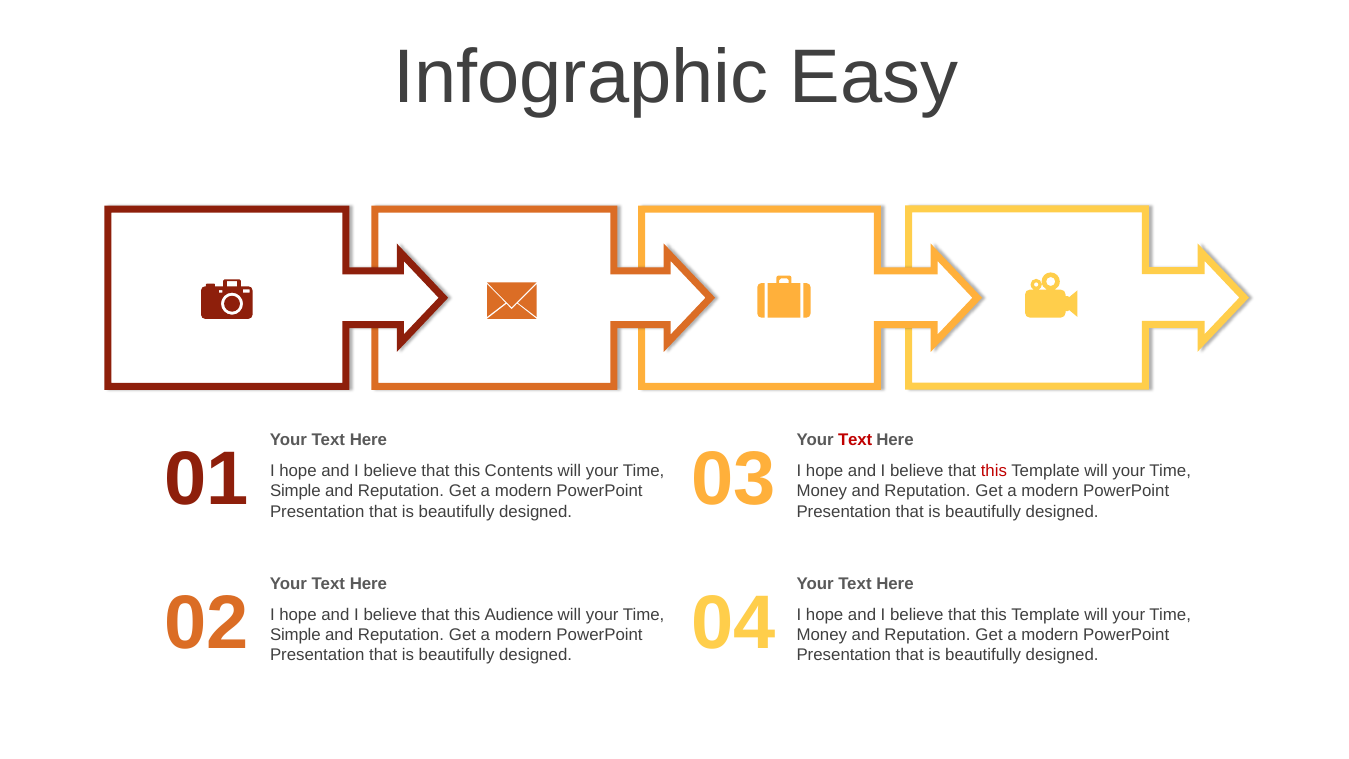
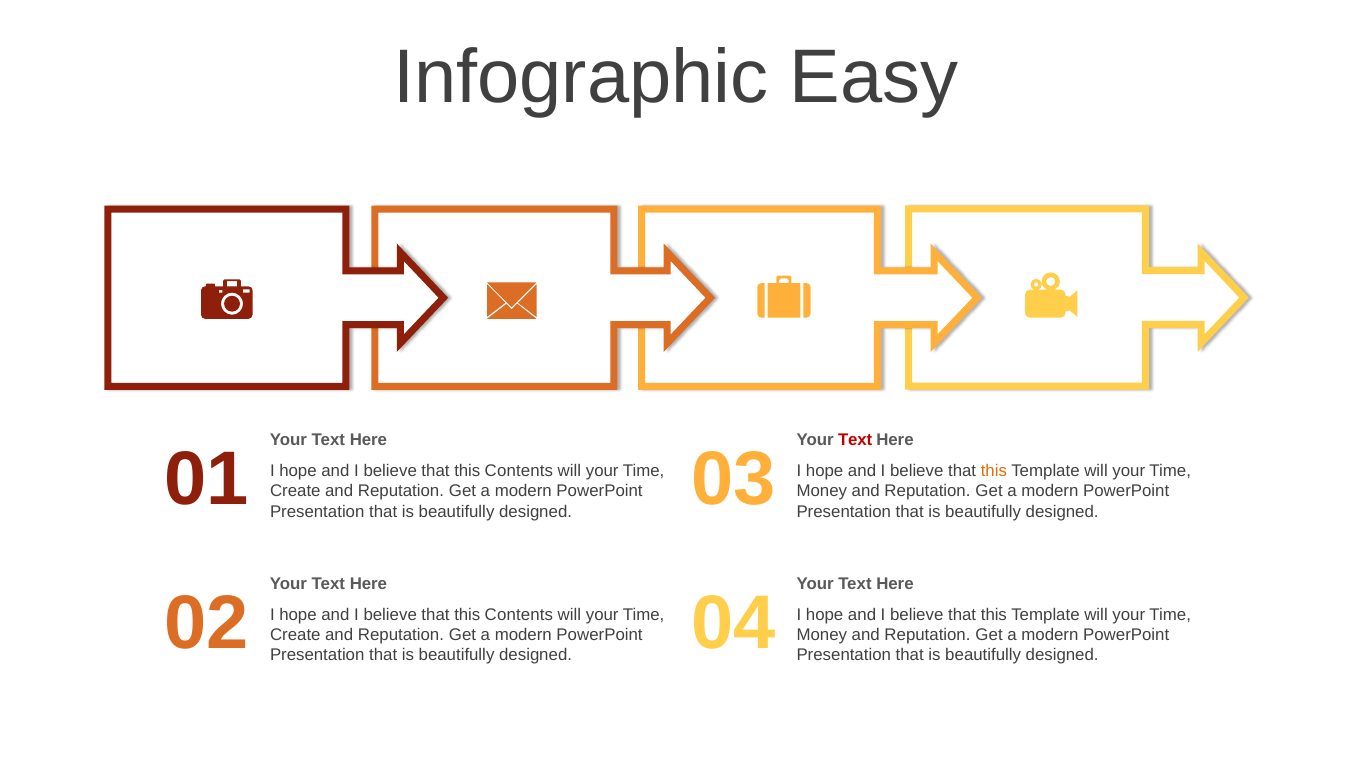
this at (994, 471) colour: red -> orange
Simple at (295, 491): Simple -> Create
Audience at (519, 615): Audience -> Contents
Simple at (295, 635): Simple -> Create
